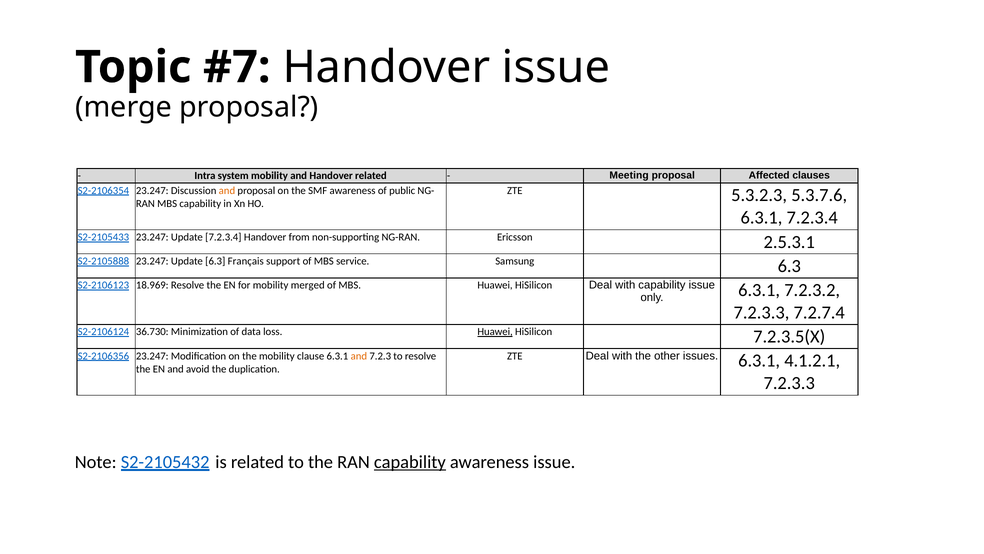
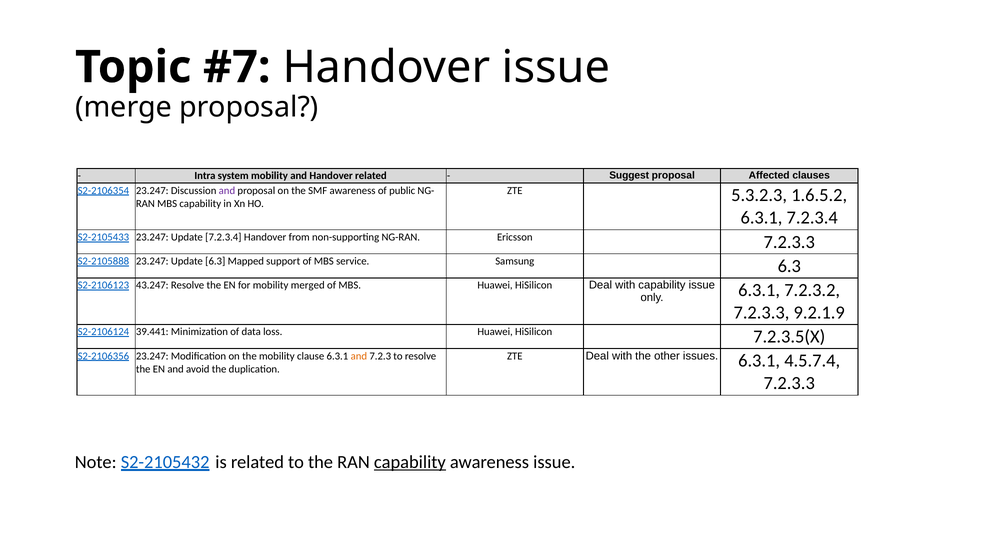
Meeting: Meeting -> Suggest
and at (227, 190) colour: orange -> purple
5.3.7.6: 5.3.7.6 -> 1.6.5.2
Ericsson 2.5.3.1: 2.5.3.1 -> 7.2.3.3
Français: Français -> Mapped
18.969: 18.969 -> 43.247
7.2.7.4: 7.2.7.4 -> 9.2.1.9
36.730: 36.730 -> 39.441
Huawei at (495, 332) underline: present -> none
4.1.2.1: 4.1.2.1 -> 4.5.7.4
